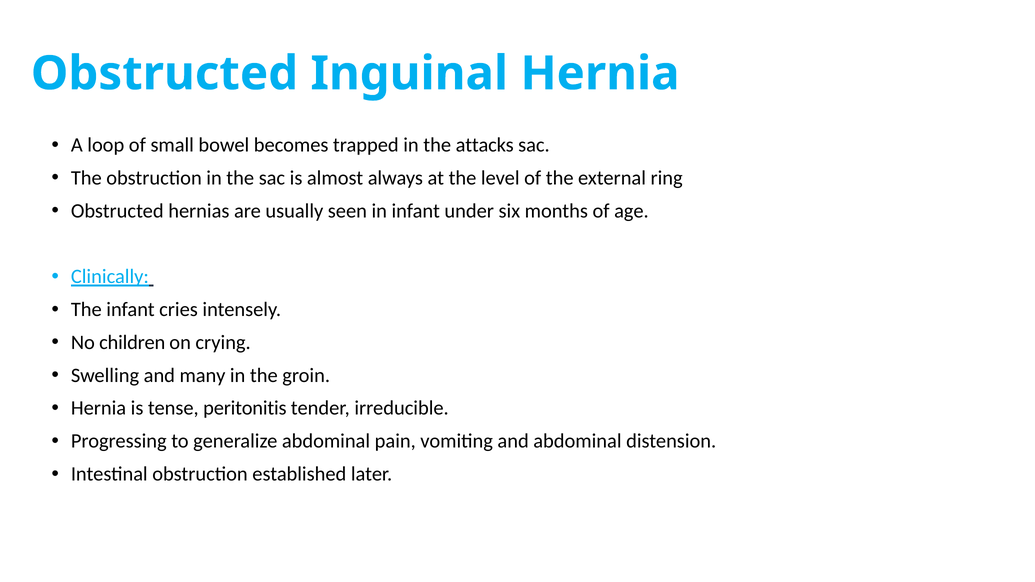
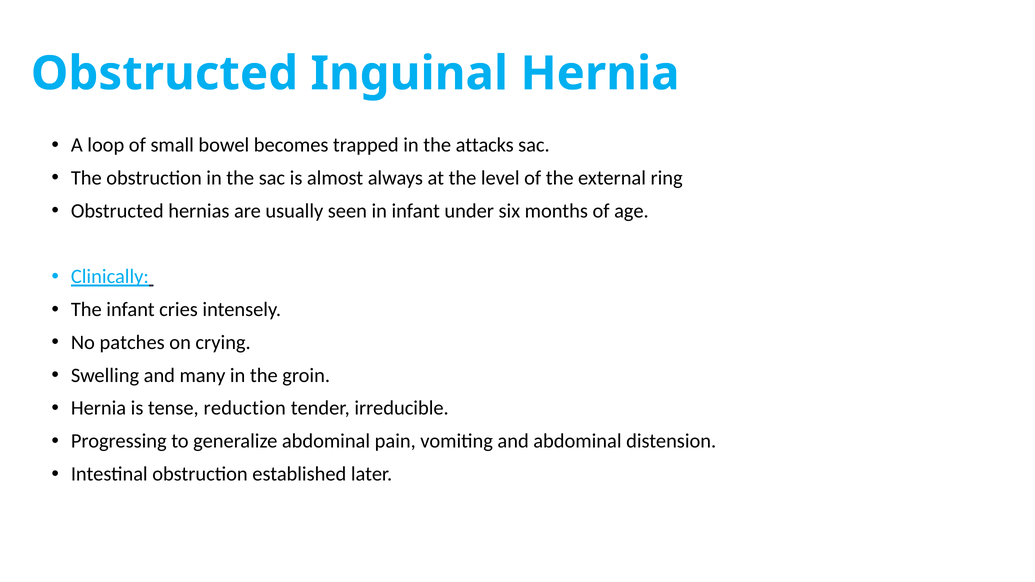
children: children -> patches
peritonitis: peritonitis -> reduction
